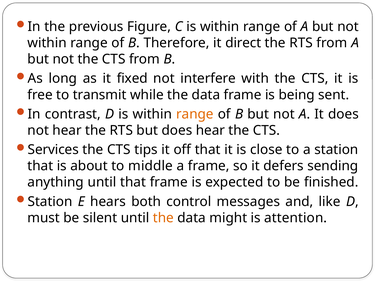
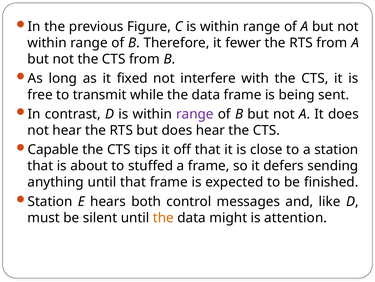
direct: direct -> fewer
range at (195, 114) colour: orange -> purple
Services: Services -> Capable
middle: middle -> stuffed
